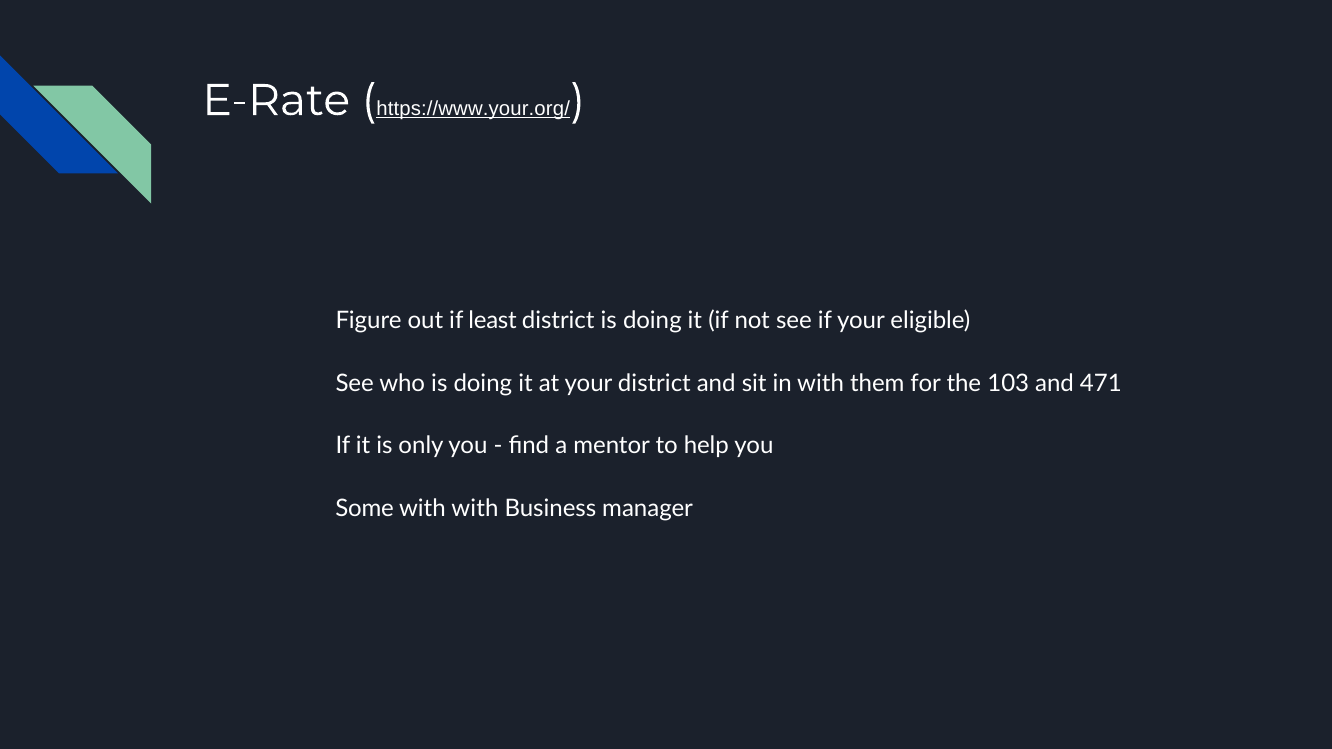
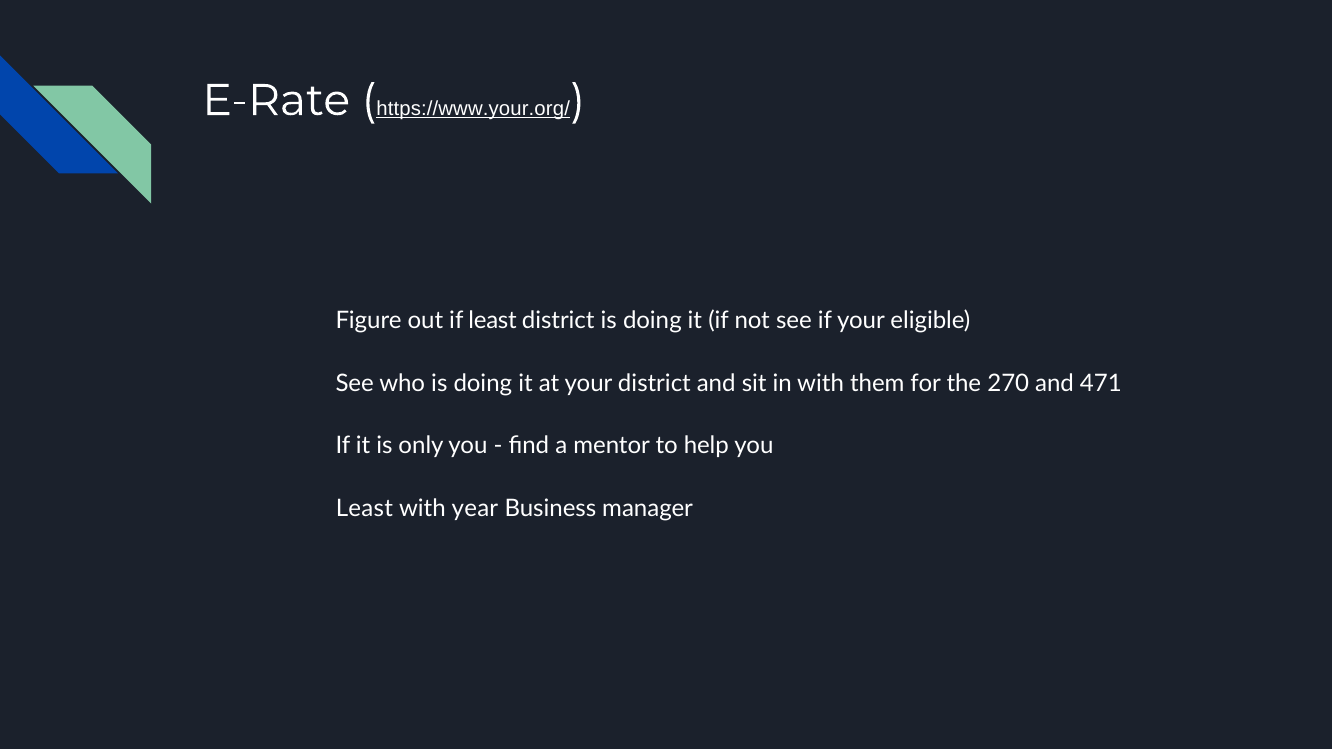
103: 103 -> 270
Some at (365, 509): Some -> Least
with with: with -> year
